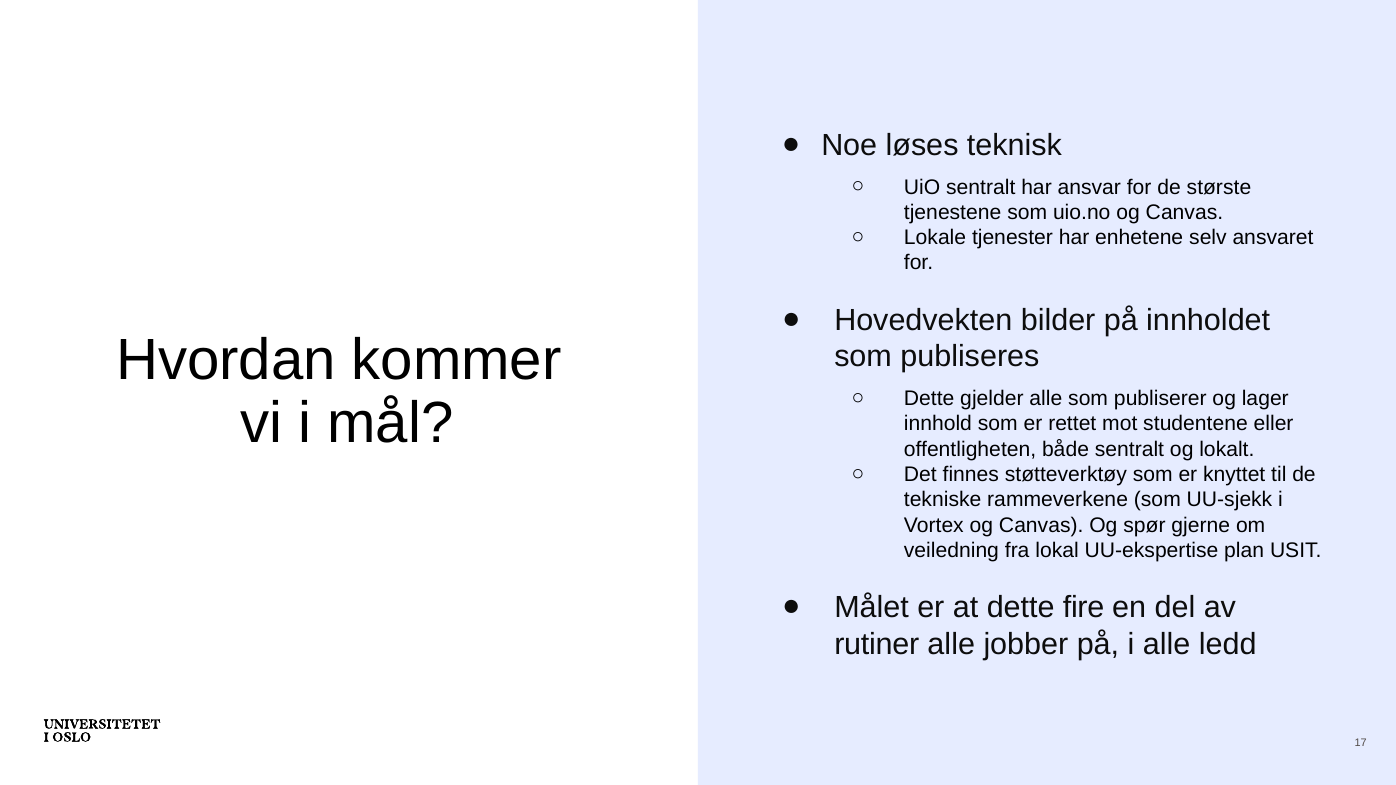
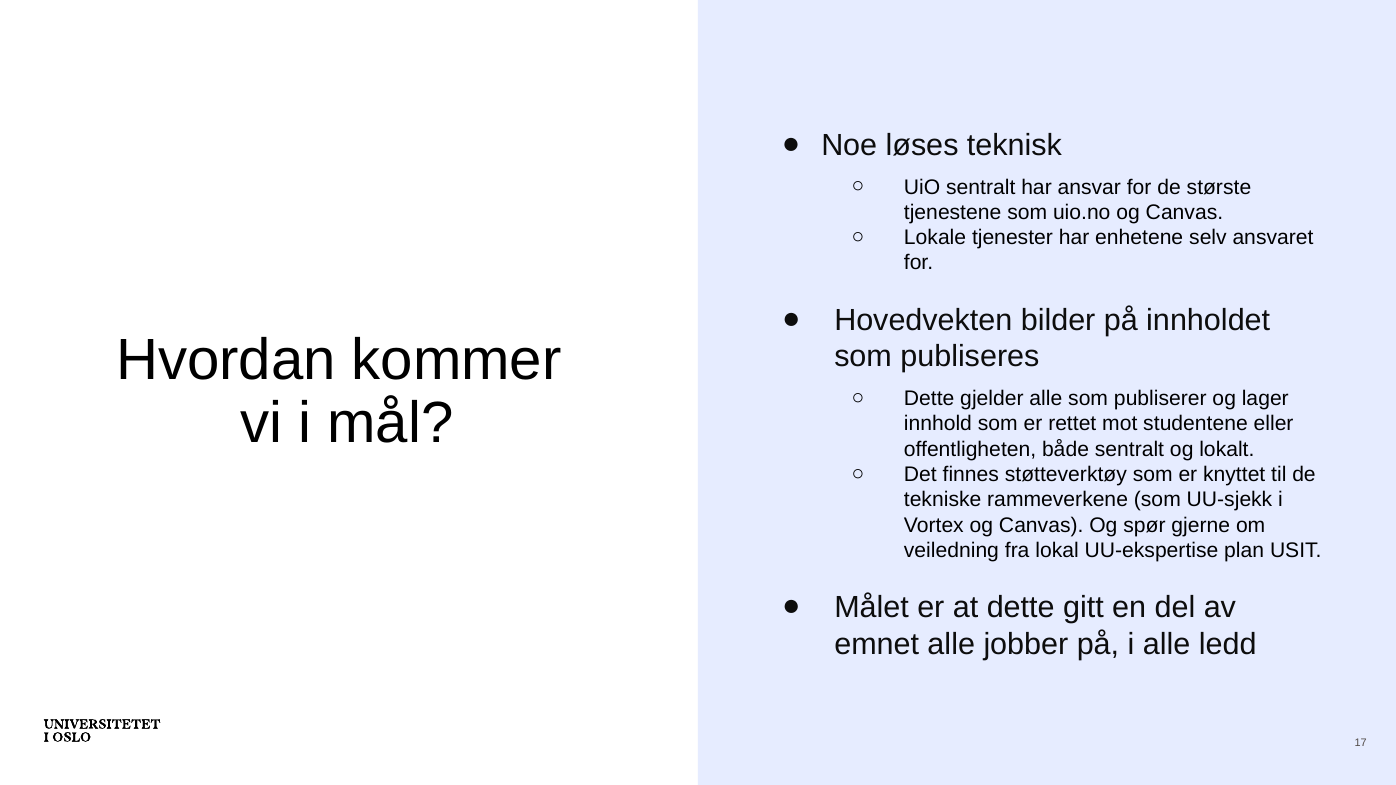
fire: fire -> gitt
rutiner: rutiner -> emnet
